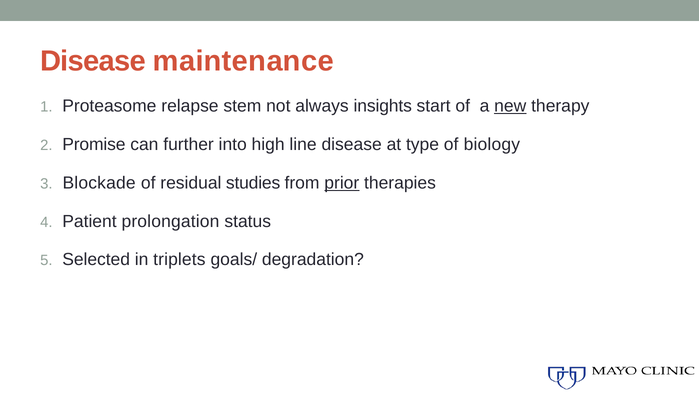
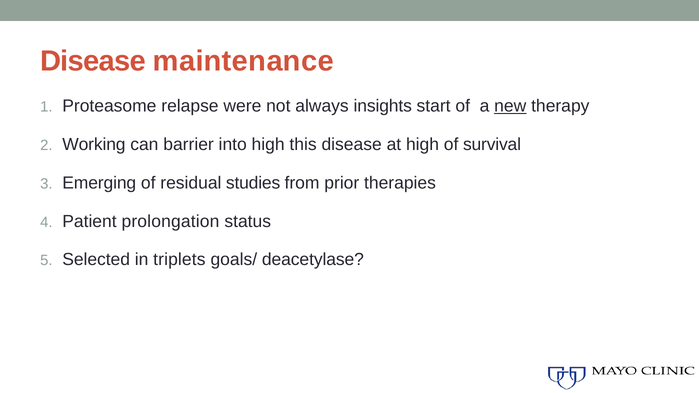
stem: stem -> were
Promise: Promise -> Working
further: further -> barrier
line: line -> this
at type: type -> high
biology: biology -> survival
Blockade: Blockade -> Emerging
prior underline: present -> none
degradation: degradation -> deacetylase
